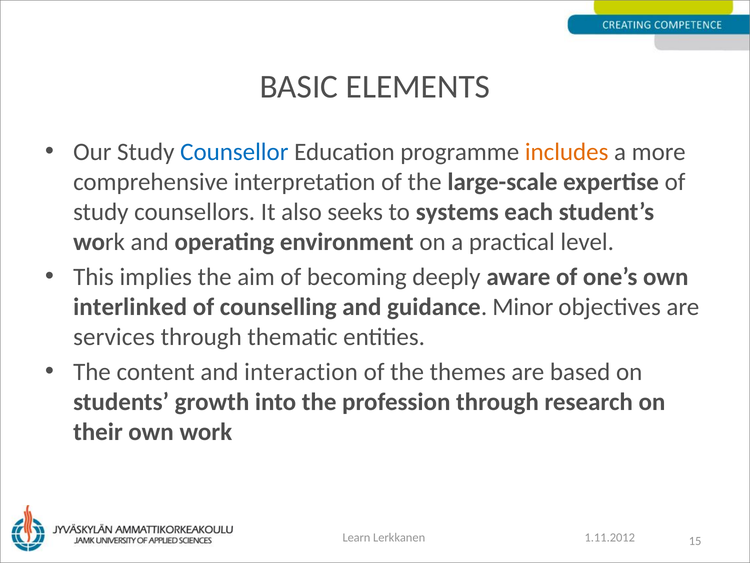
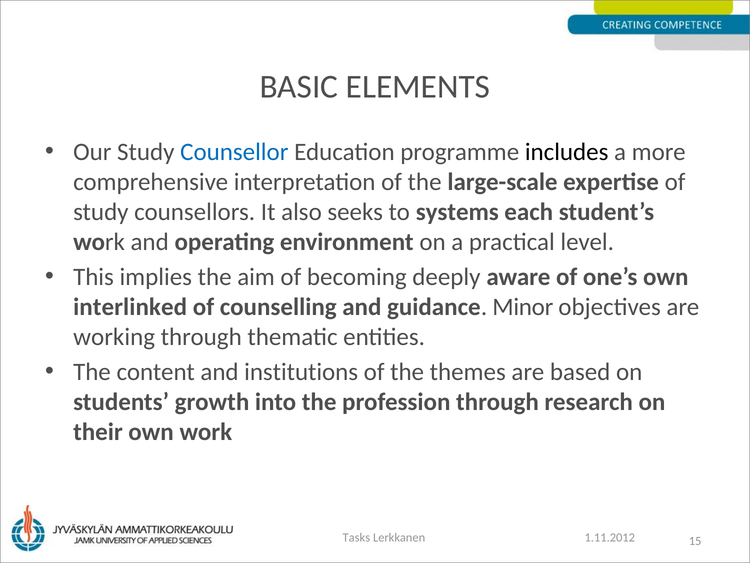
includes colour: orange -> black
services: services -> working
interaction: interaction -> institutions
Learn: Learn -> Tasks
